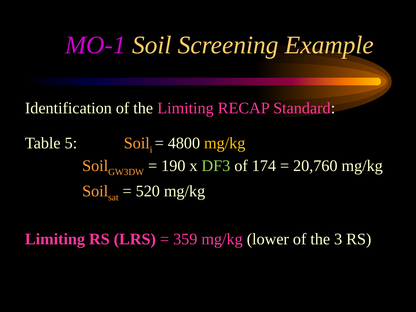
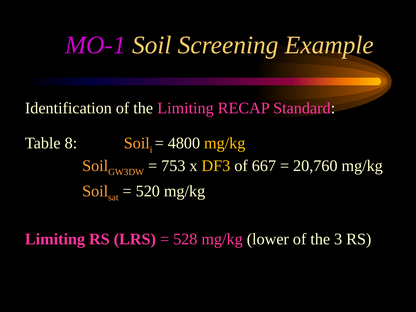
5: 5 -> 8
190: 190 -> 753
DF3 colour: light green -> yellow
174: 174 -> 667
359: 359 -> 528
